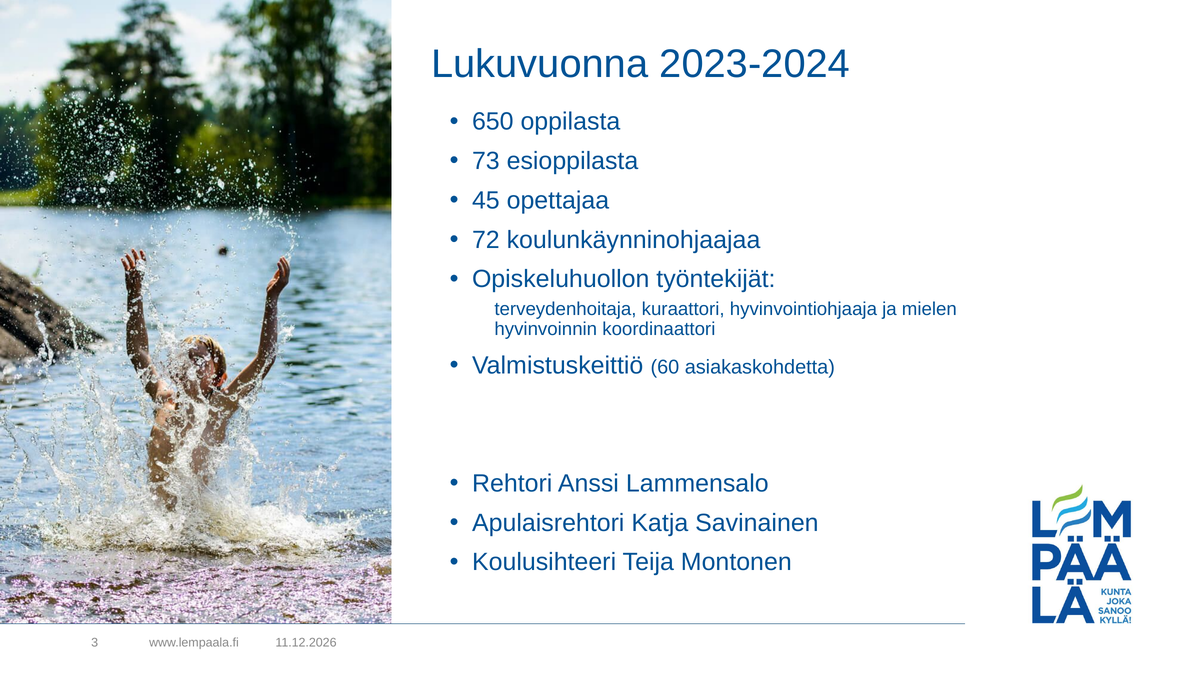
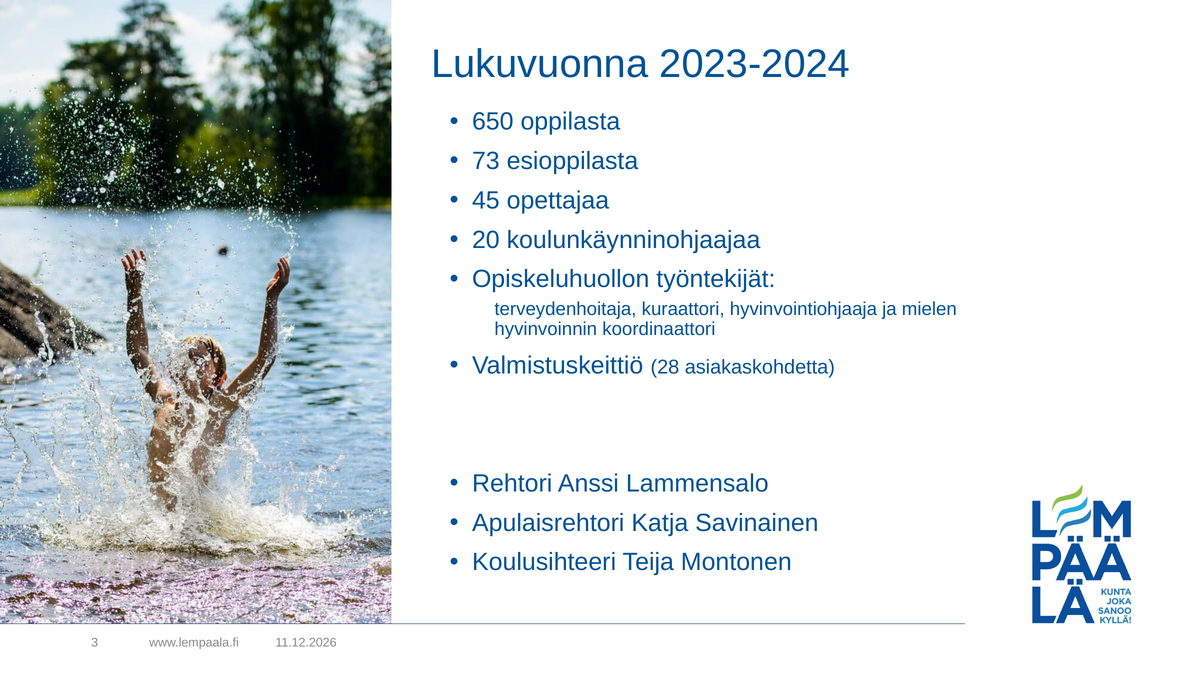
72: 72 -> 20
60: 60 -> 28
